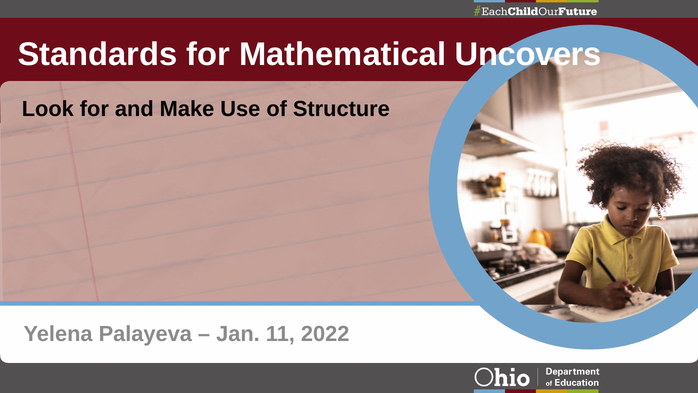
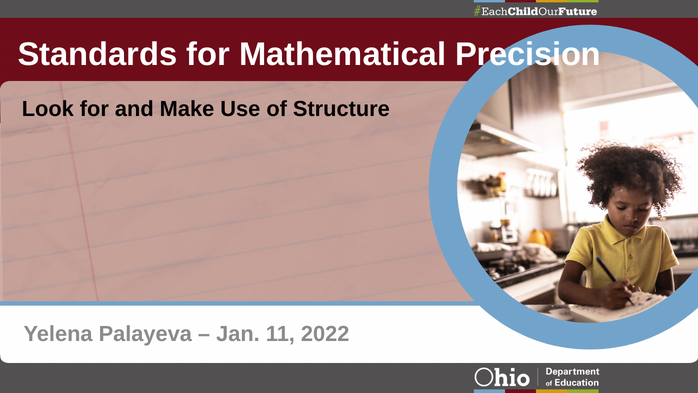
Uncovers: Uncovers -> Precision
